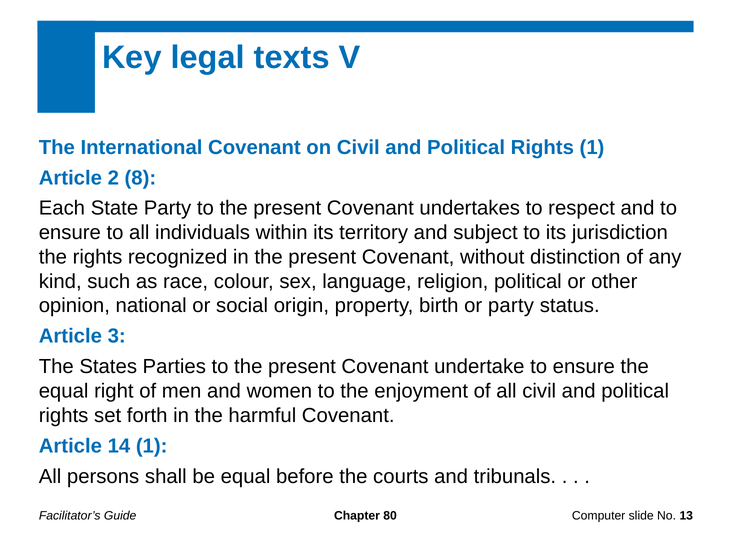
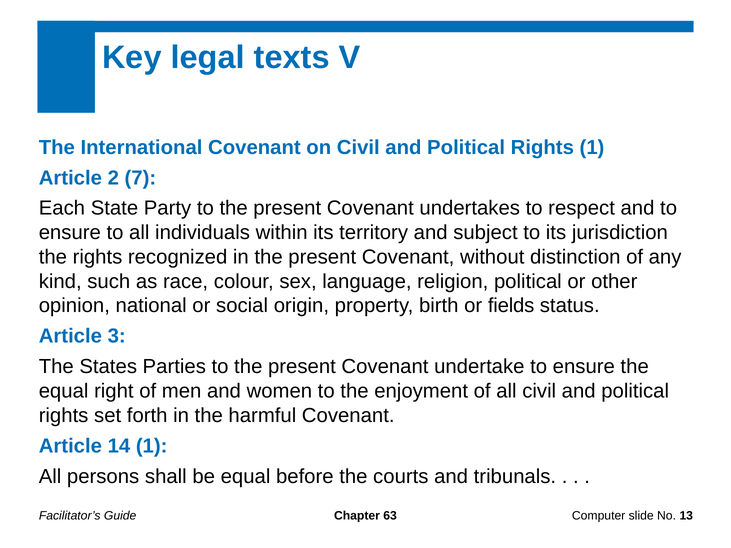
8: 8 -> 7
or party: party -> fields
80: 80 -> 63
